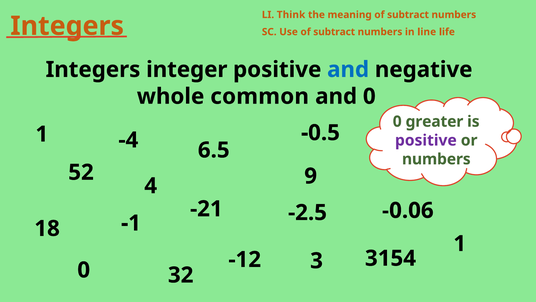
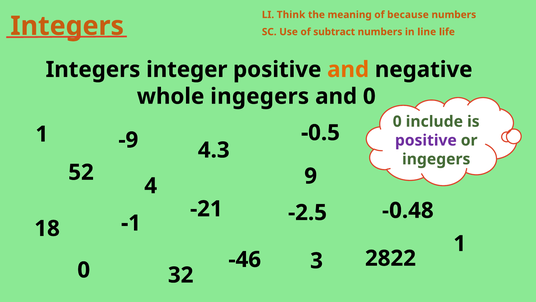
meaning of subtract: subtract -> because
and at (348, 69) colour: blue -> orange
whole common: common -> ingegers
greater: greater -> include
-4: -4 -> -9
6.5: 6.5 -> 4.3
numbers at (436, 159): numbers -> ingegers
-0.06: -0.06 -> -0.48
3154: 3154 -> 2822
-12: -12 -> -46
